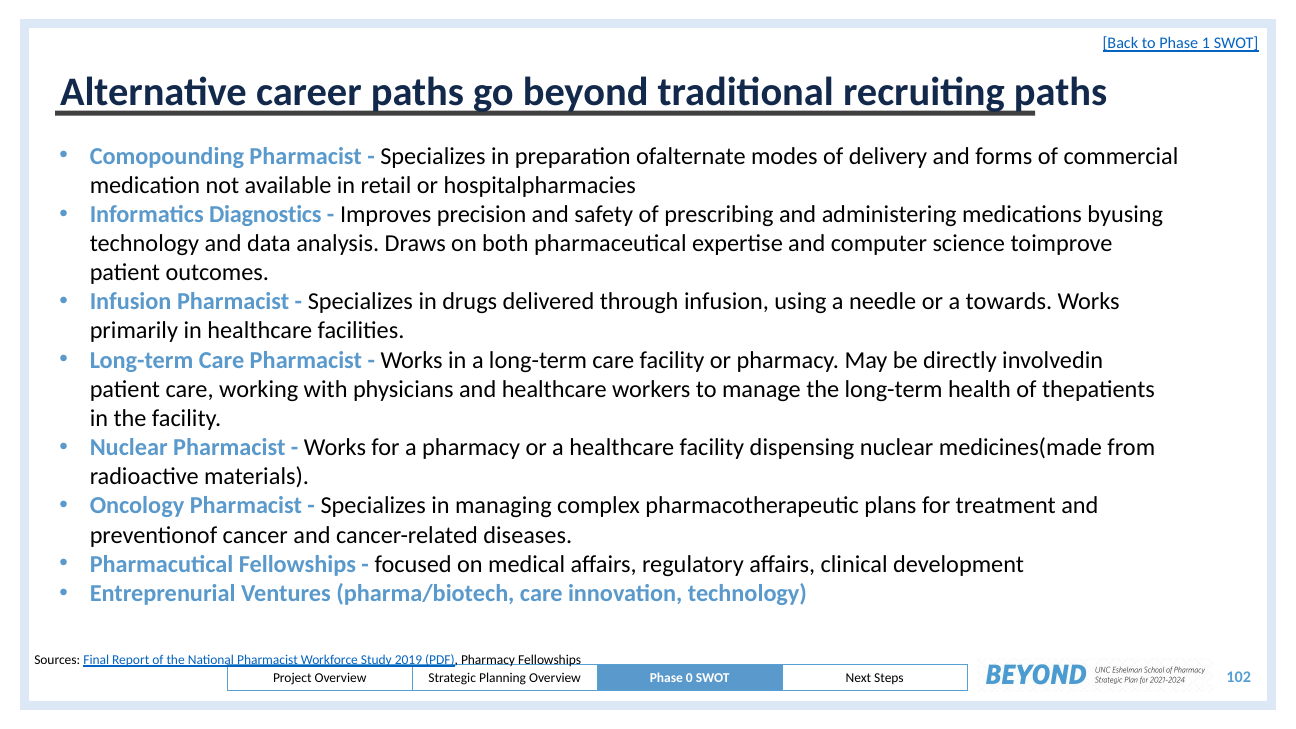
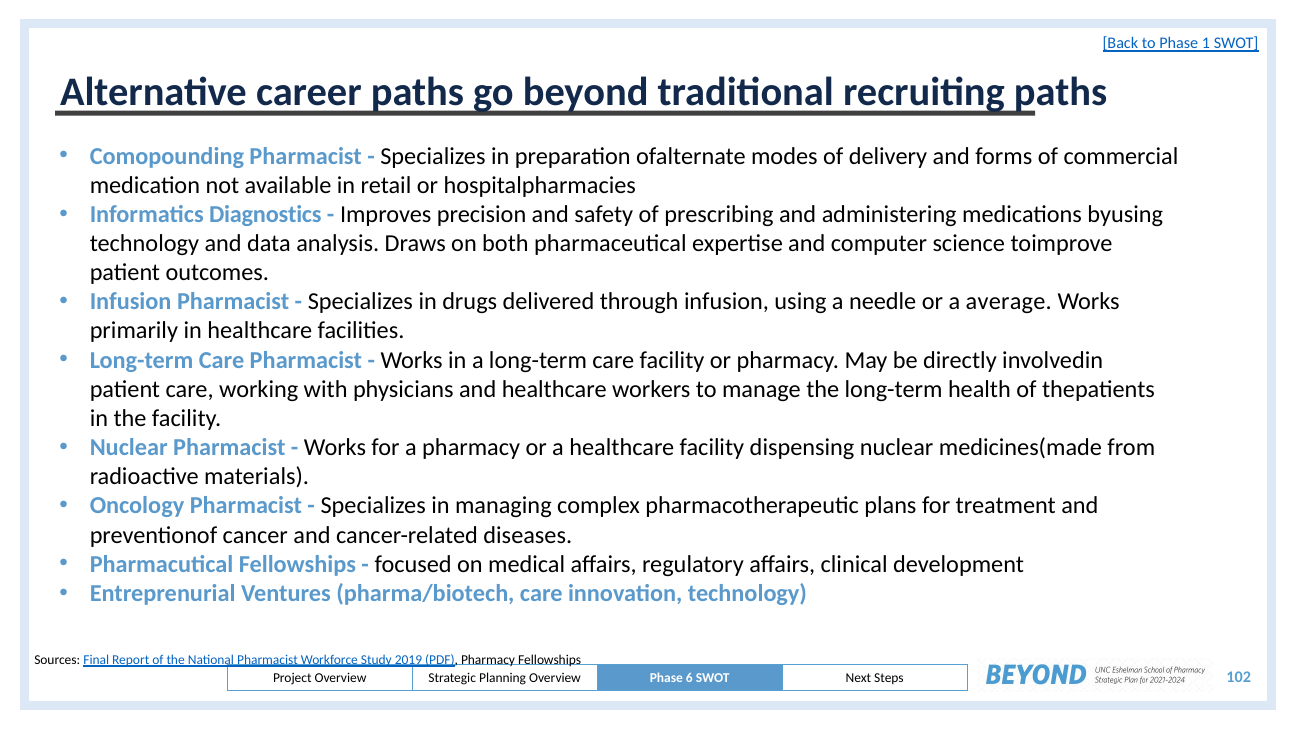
towards: towards -> average
0: 0 -> 6
